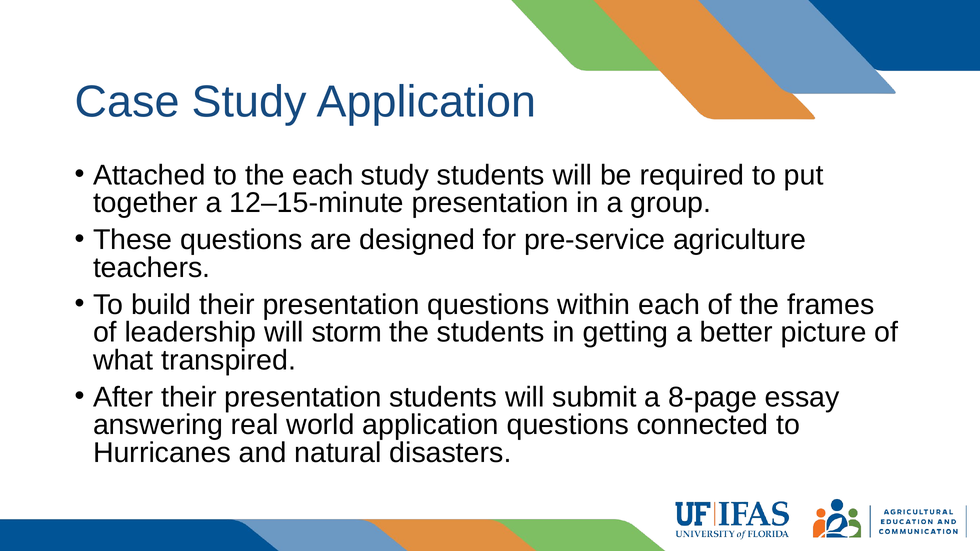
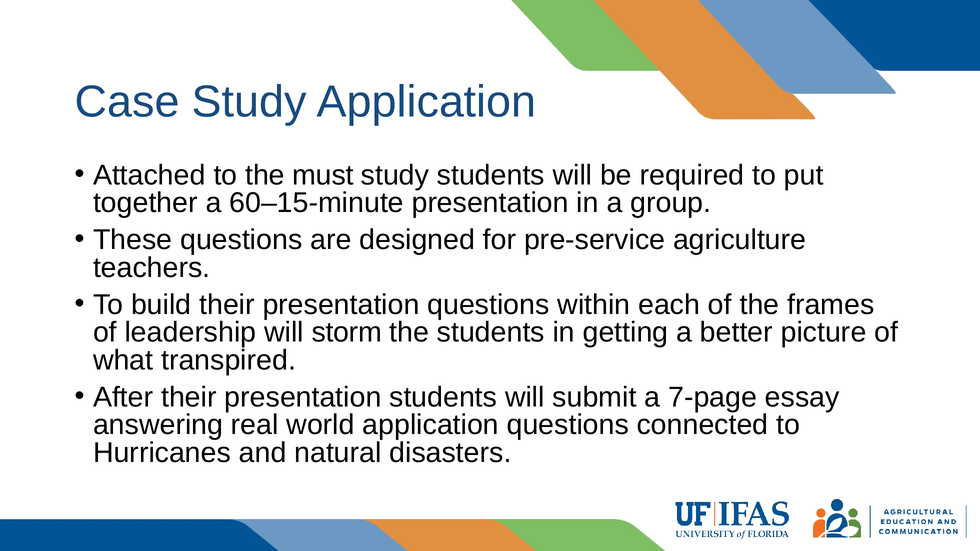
the each: each -> must
12–15-minute: 12–15-minute -> 60–15-minute
8-page: 8-page -> 7-page
